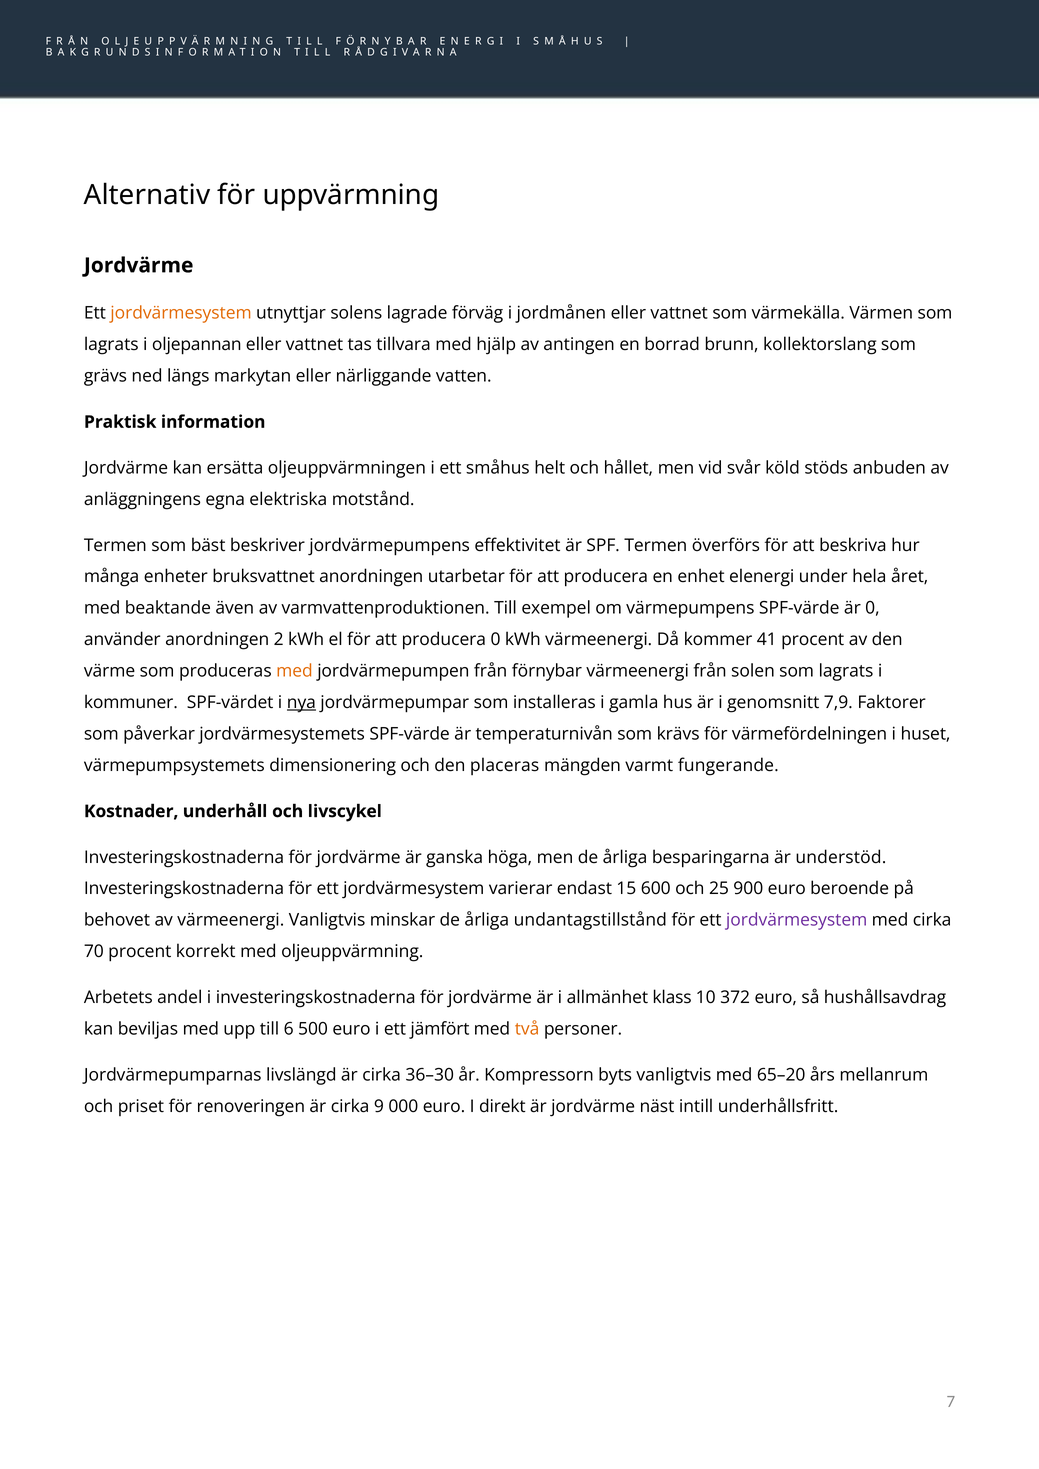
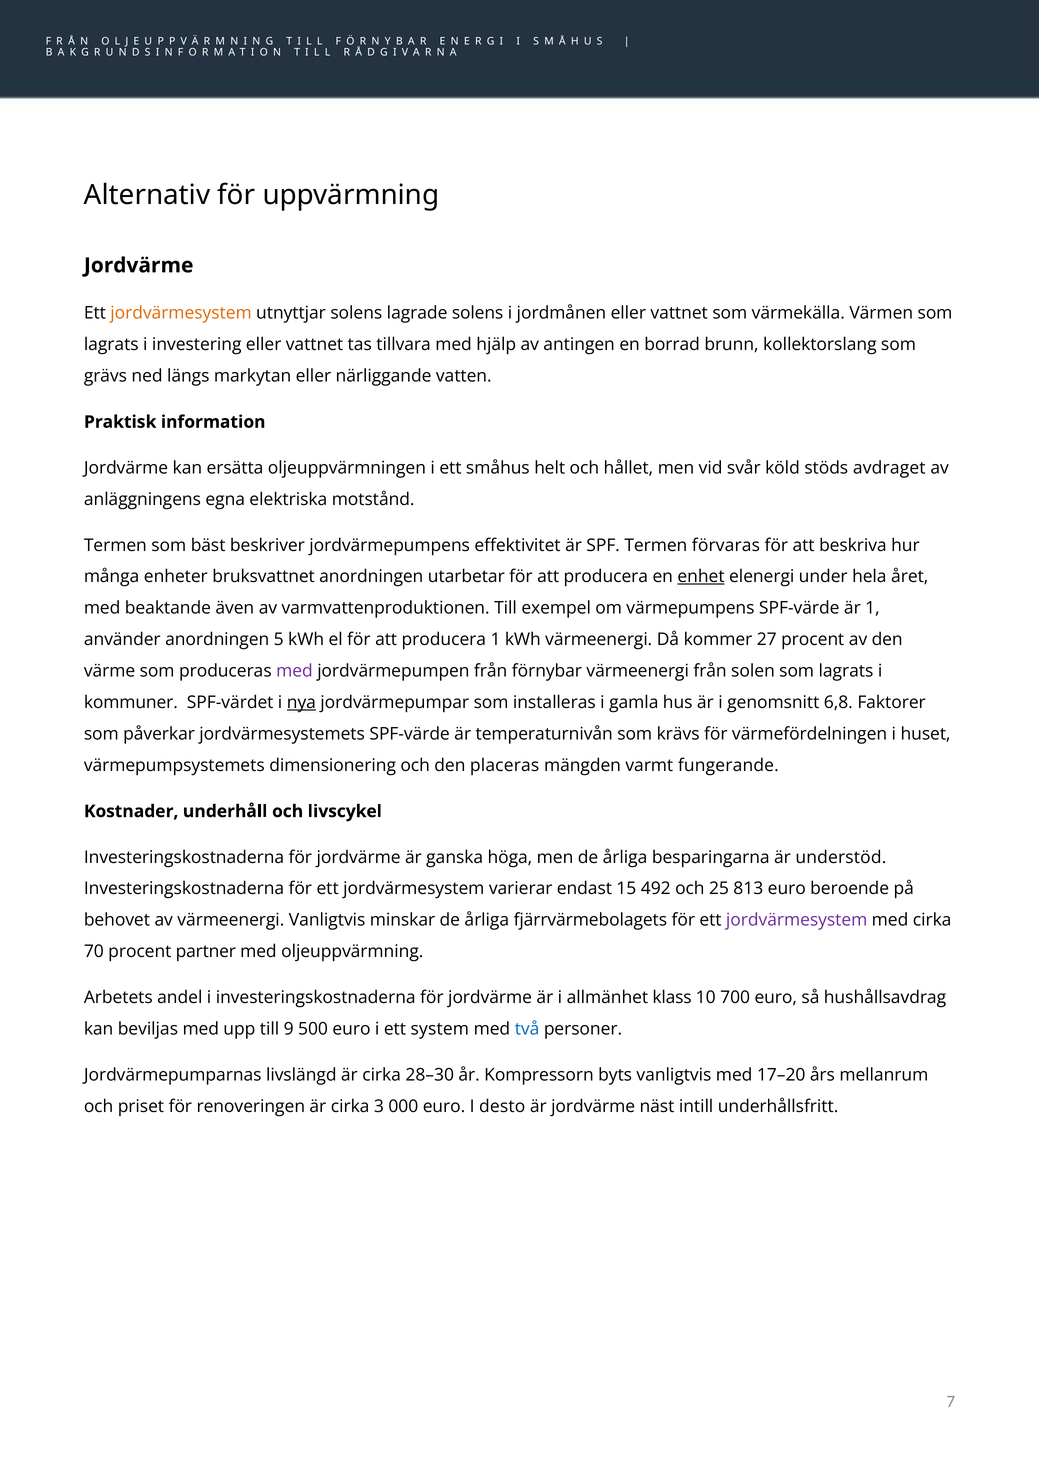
lagrade förväg: förväg -> solens
oljepannan: oljepannan -> investering
anbuden: anbuden -> avdraget
överförs: överförs -> förvaras
enhet underline: none -> present
är 0: 0 -> 1
2: 2 -> 5
producera 0: 0 -> 1
41: 41 -> 27
med at (294, 671) colour: orange -> purple
7,9: 7,9 -> 6,8
600: 600 -> 492
900: 900 -> 813
undantagstillstånd: undantagstillstånd -> fjärrvärmebolagets
korrekt: korrekt -> partner
372: 372 -> 700
6: 6 -> 9
jämfört: jämfört -> system
två colour: orange -> blue
36–30: 36–30 -> 28–30
65–20: 65–20 -> 17–20
9: 9 -> 3
direkt: direkt -> desto
